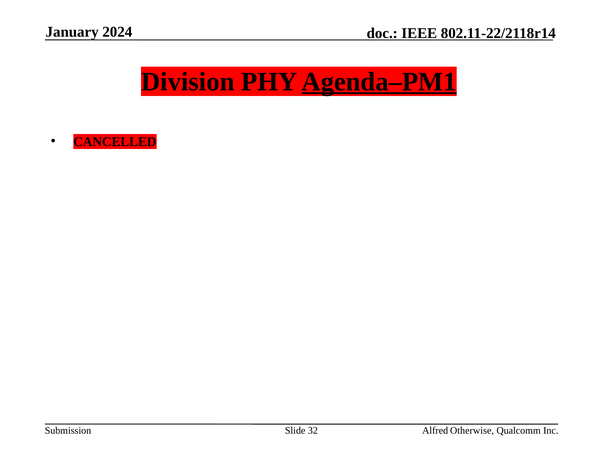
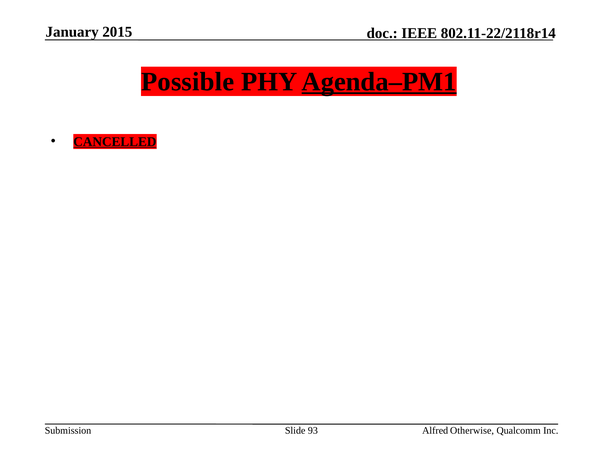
2024: 2024 -> 2015
Division: Division -> Possible
CANCELLED underline: none -> present
32: 32 -> 93
